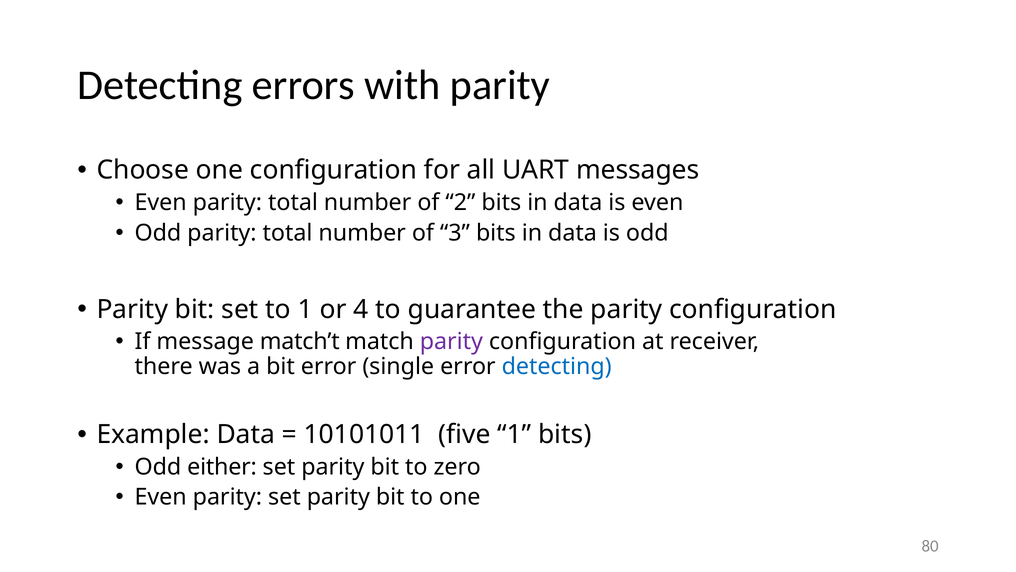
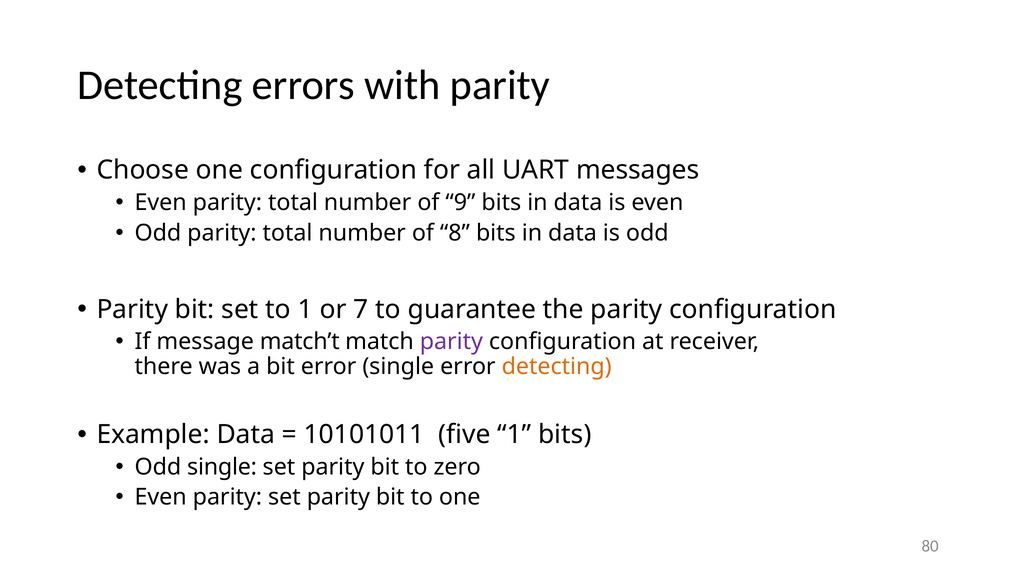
2: 2 -> 9
3: 3 -> 8
4: 4 -> 7
detecting at (557, 366) colour: blue -> orange
Odd either: either -> single
